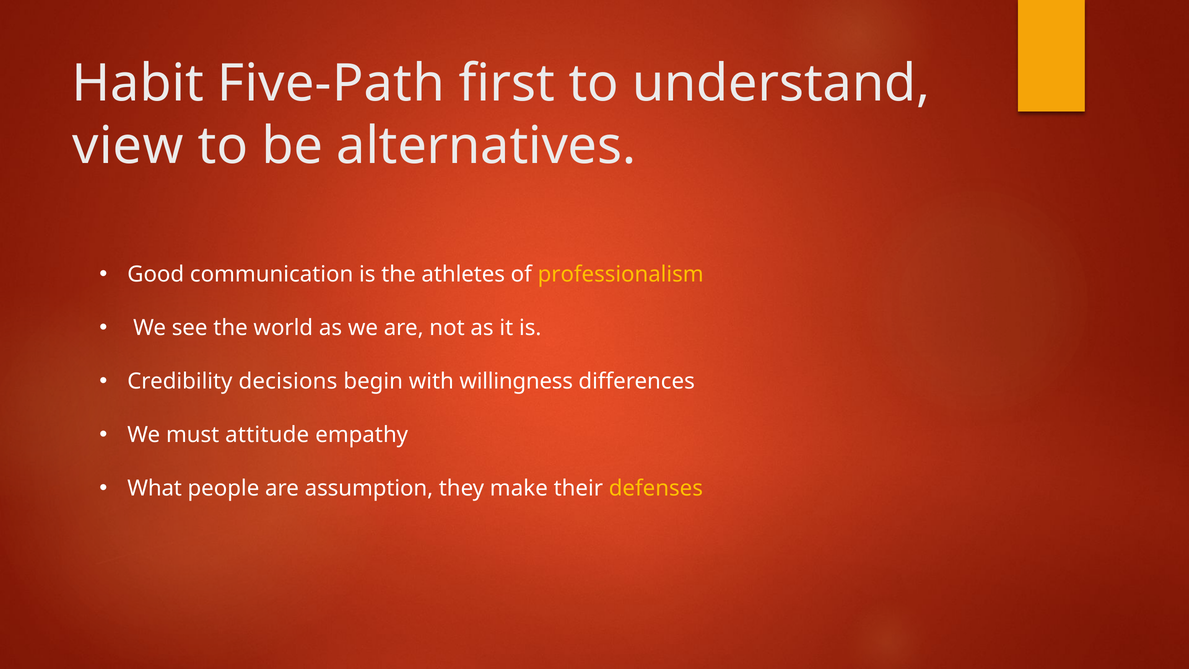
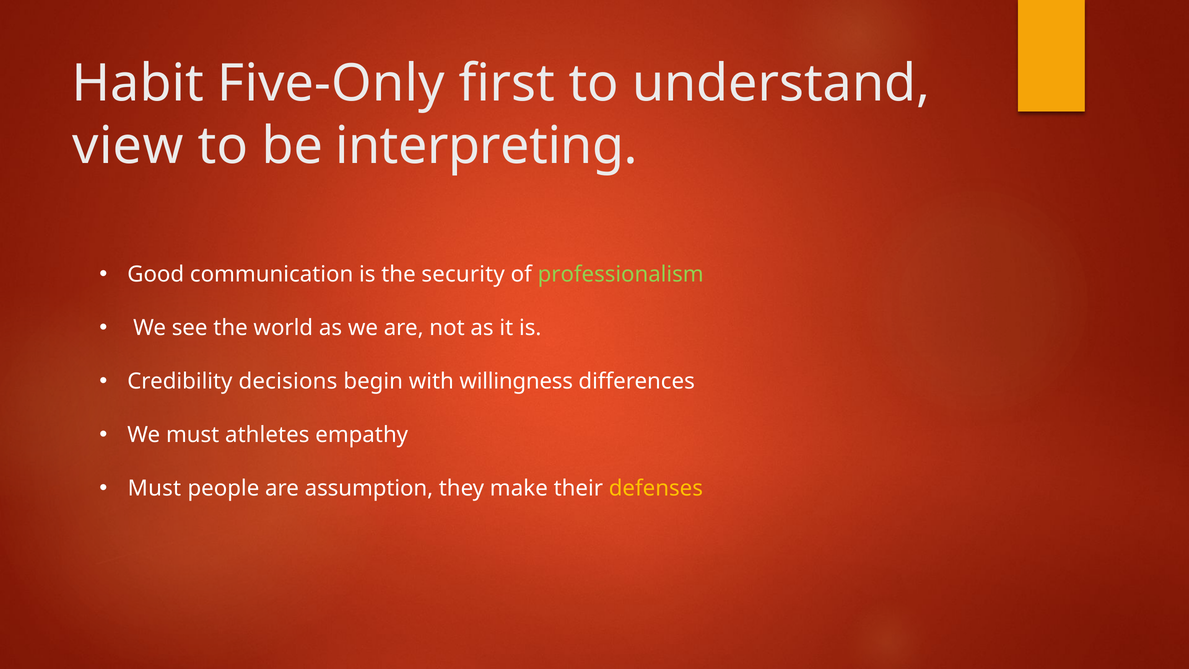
Five-Path: Five-Path -> Five-Only
alternatives: alternatives -> interpreting
athletes: athletes -> security
professionalism colour: yellow -> light green
attitude: attitude -> athletes
What at (155, 488): What -> Must
